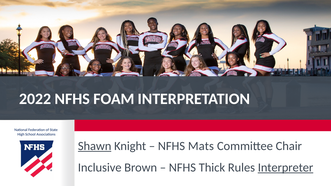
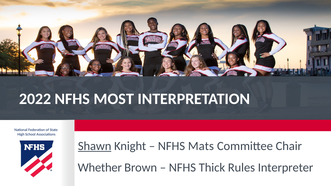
FOAM: FOAM -> MOST
Inclusive: Inclusive -> Whether
Interpreter underline: present -> none
